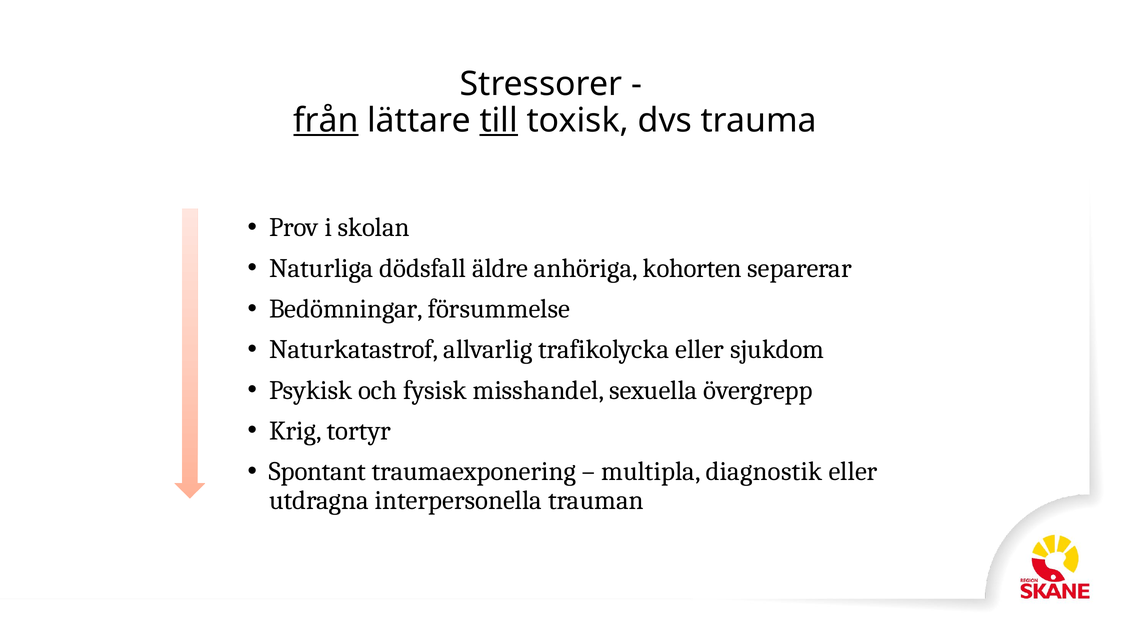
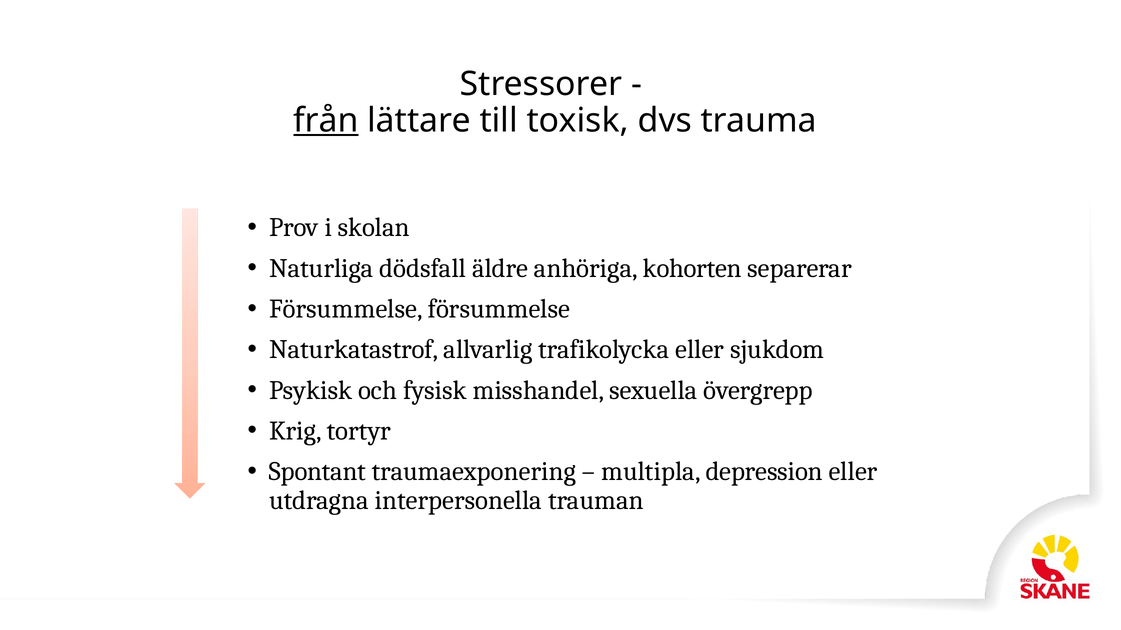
till underline: present -> none
Bedömningar at (346, 309): Bedömningar -> Försummelse
diagnostik: diagnostik -> depression
